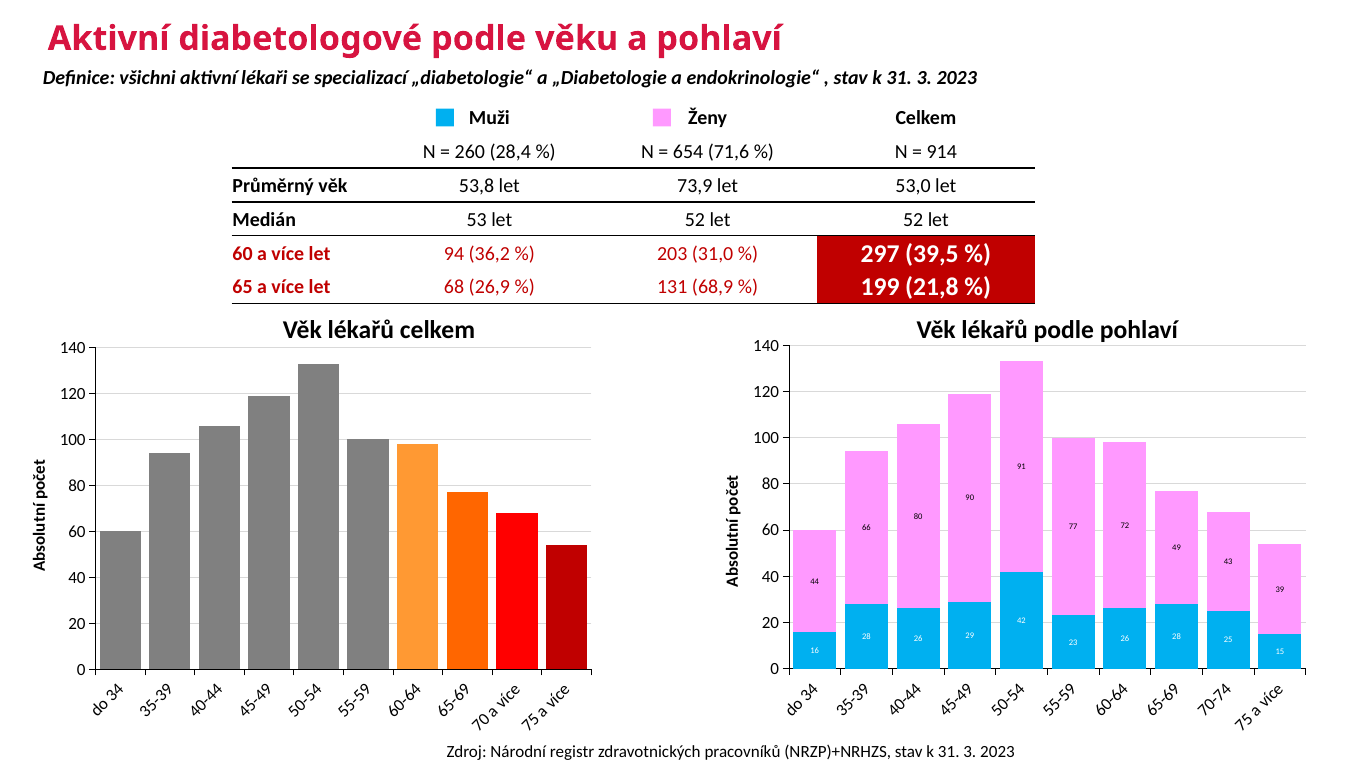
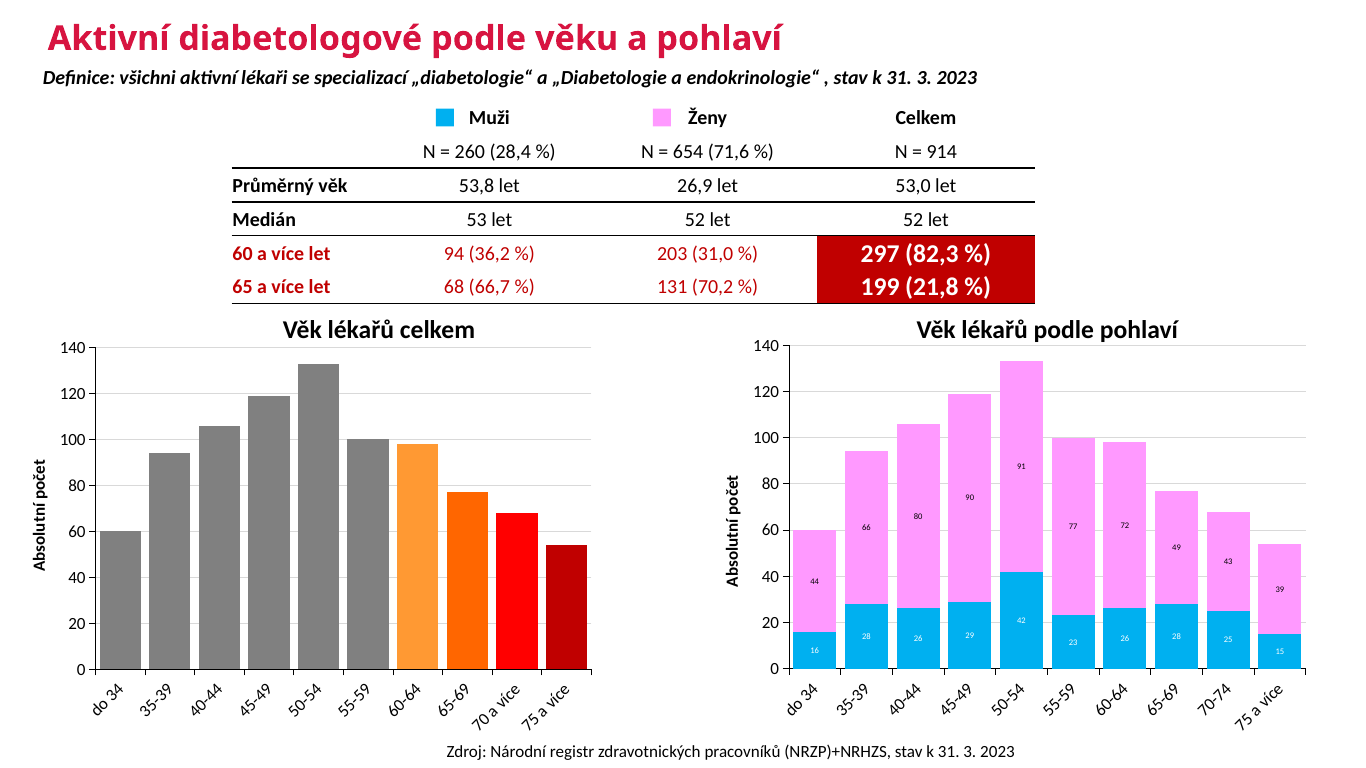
73,9: 73,9 -> 26,9
39,5: 39,5 -> 82,3
26,9: 26,9 -> 66,7
68,9: 68,9 -> 70,2
